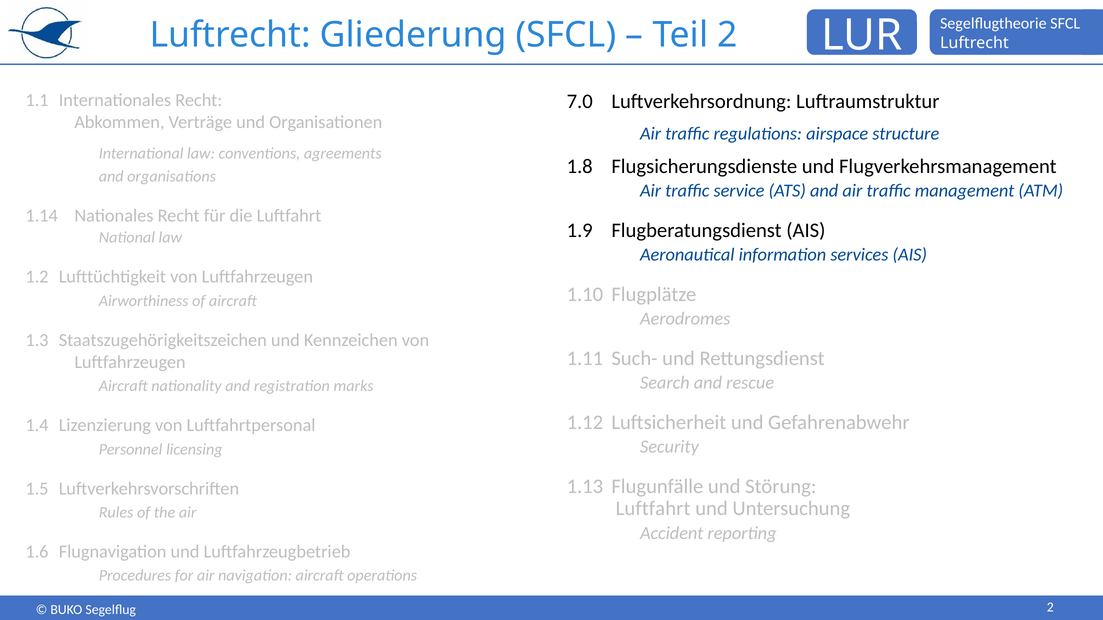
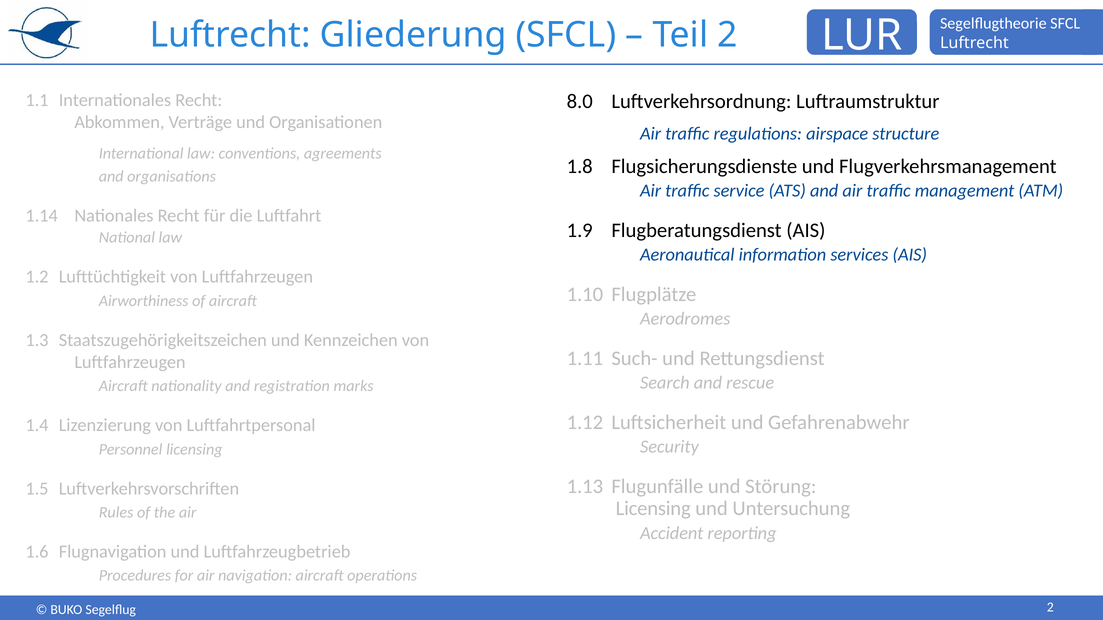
7.0: 7.0 -> 8.0
Luftfahrt at (653, 509): Luftfahrt -> Licensing
